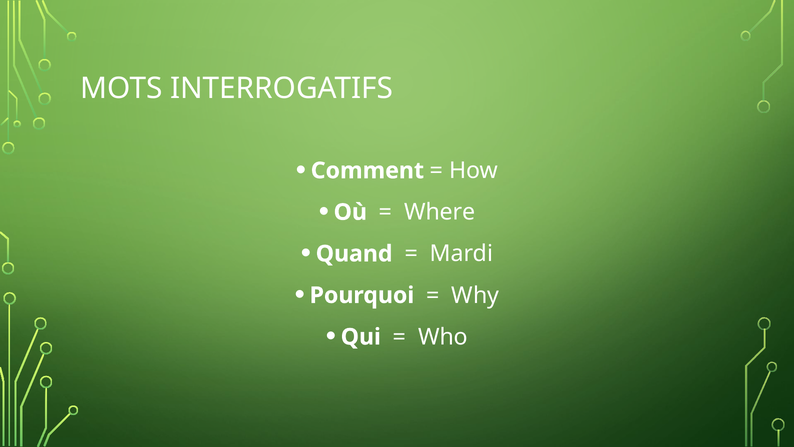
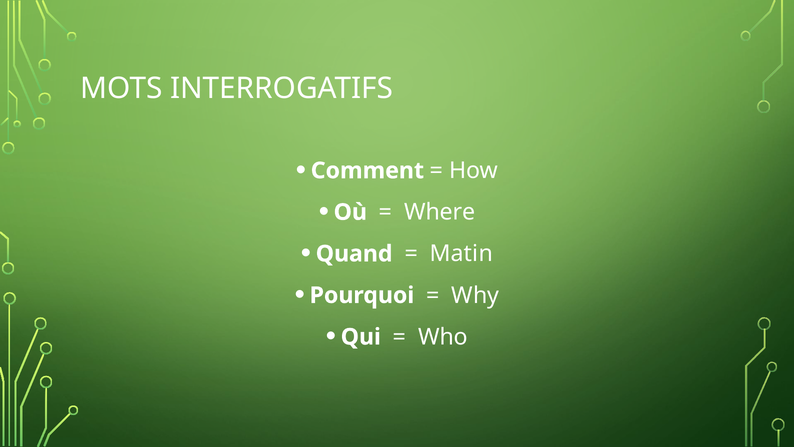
Mardi: Mardi -> Matin
